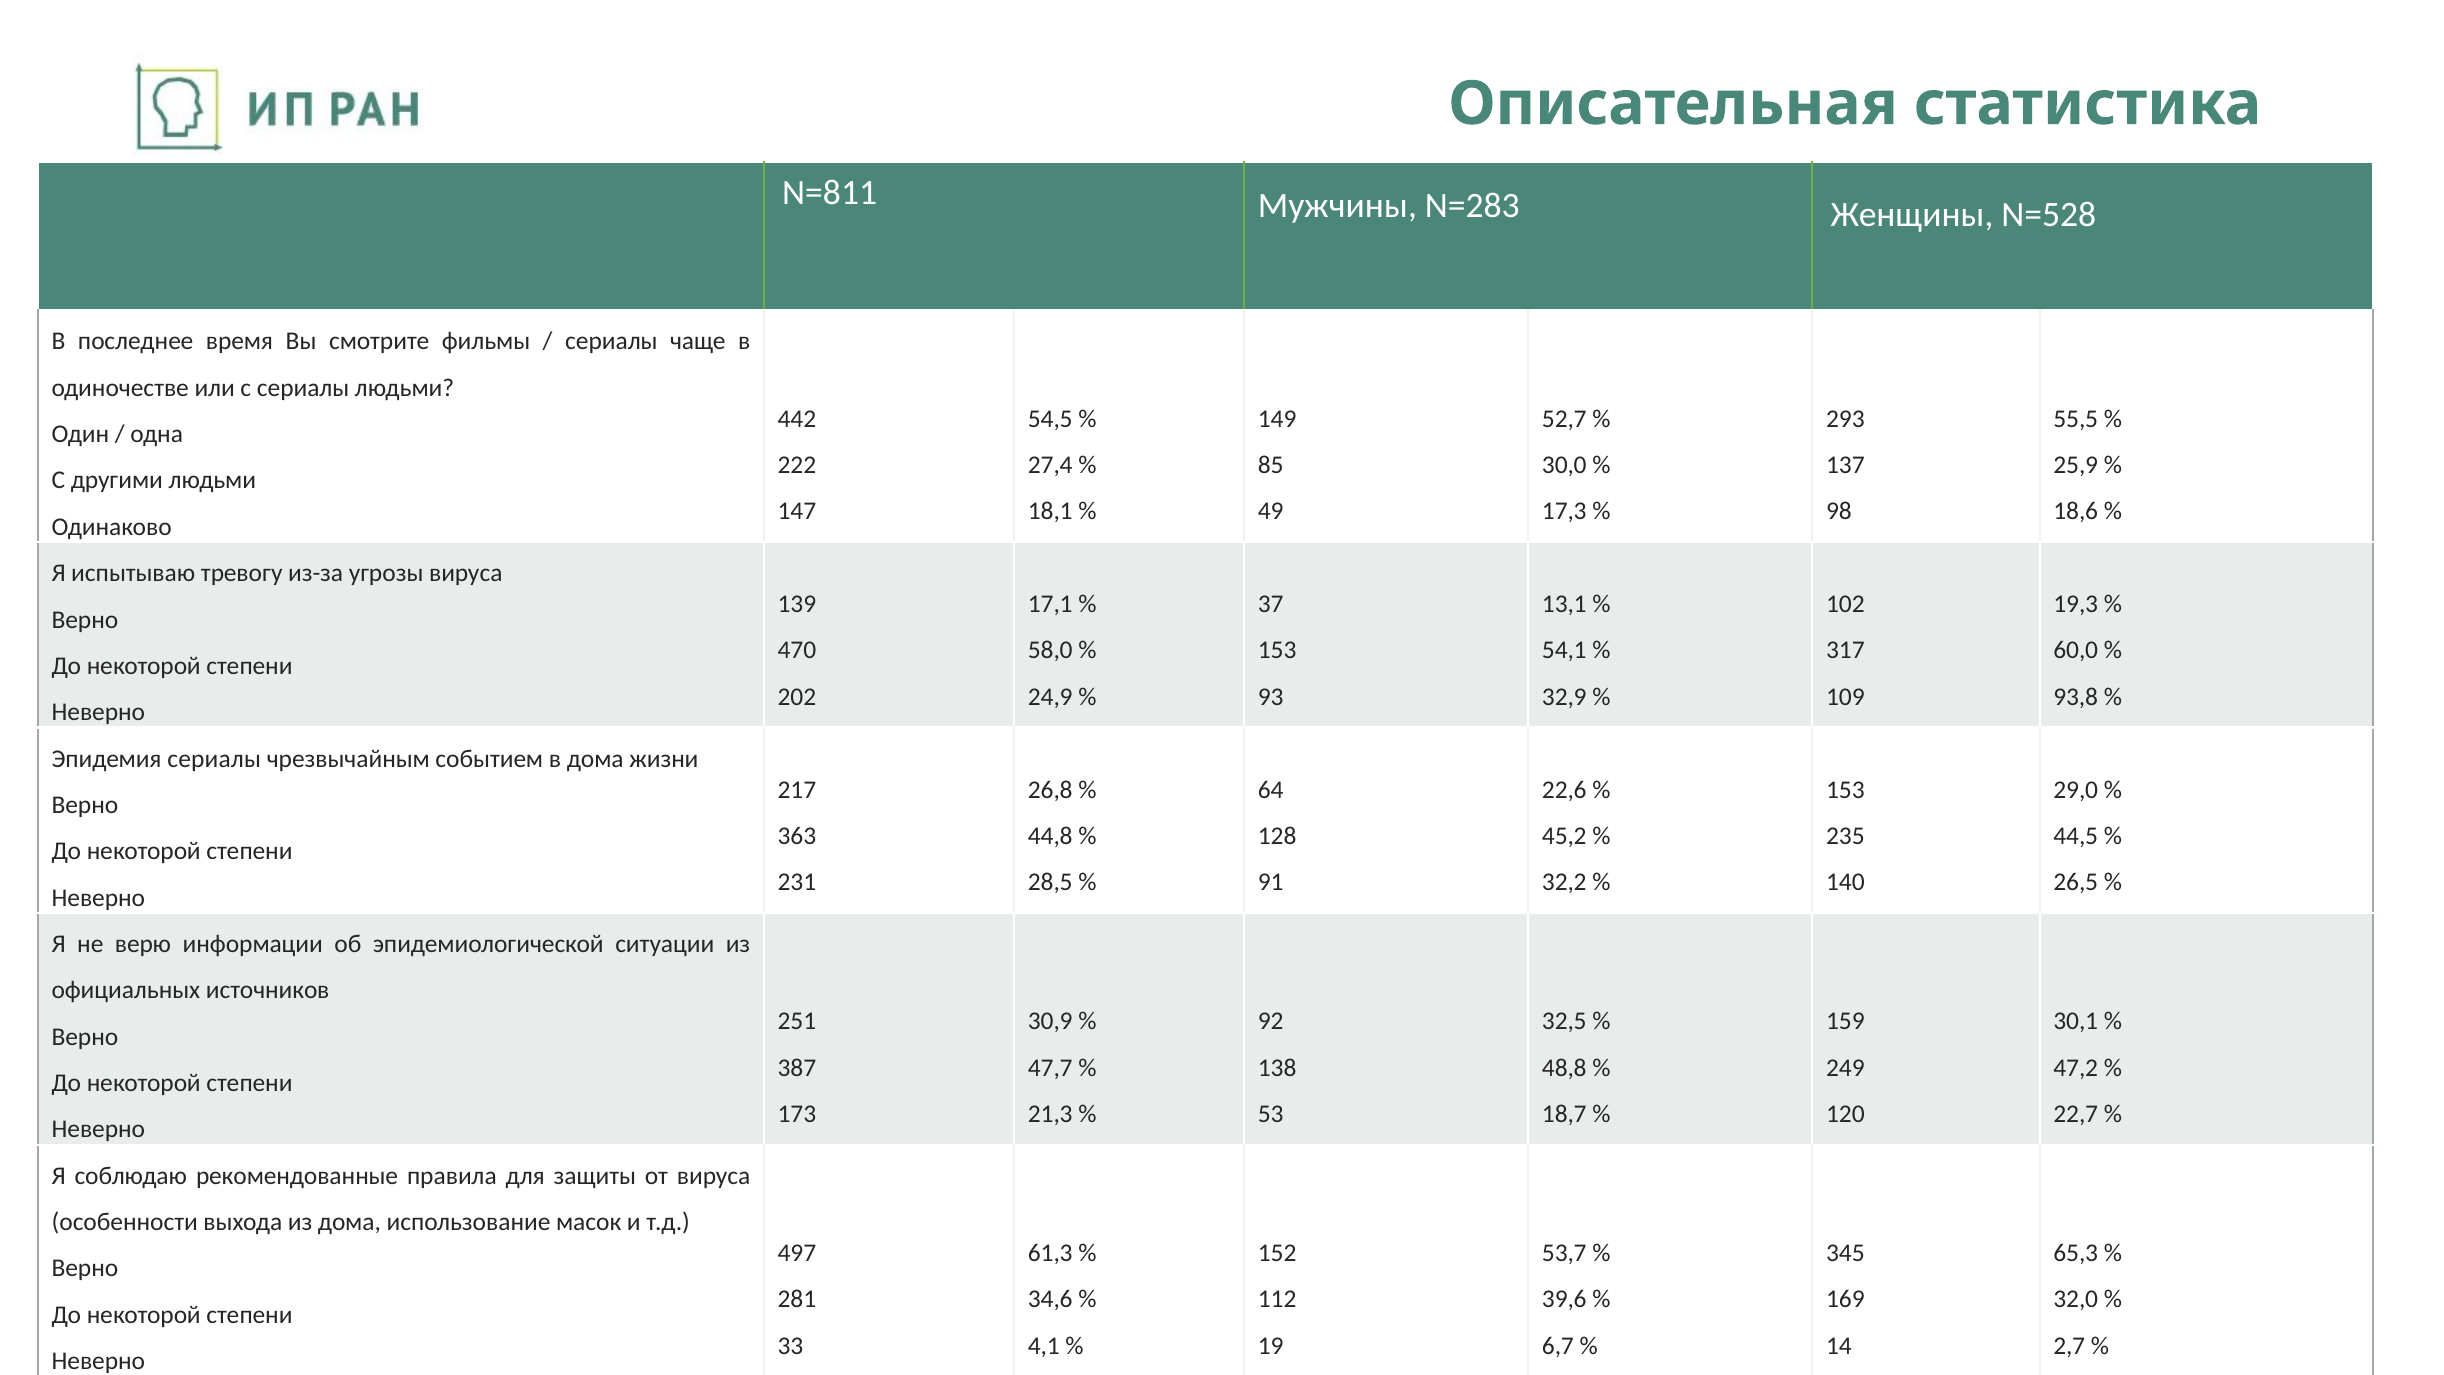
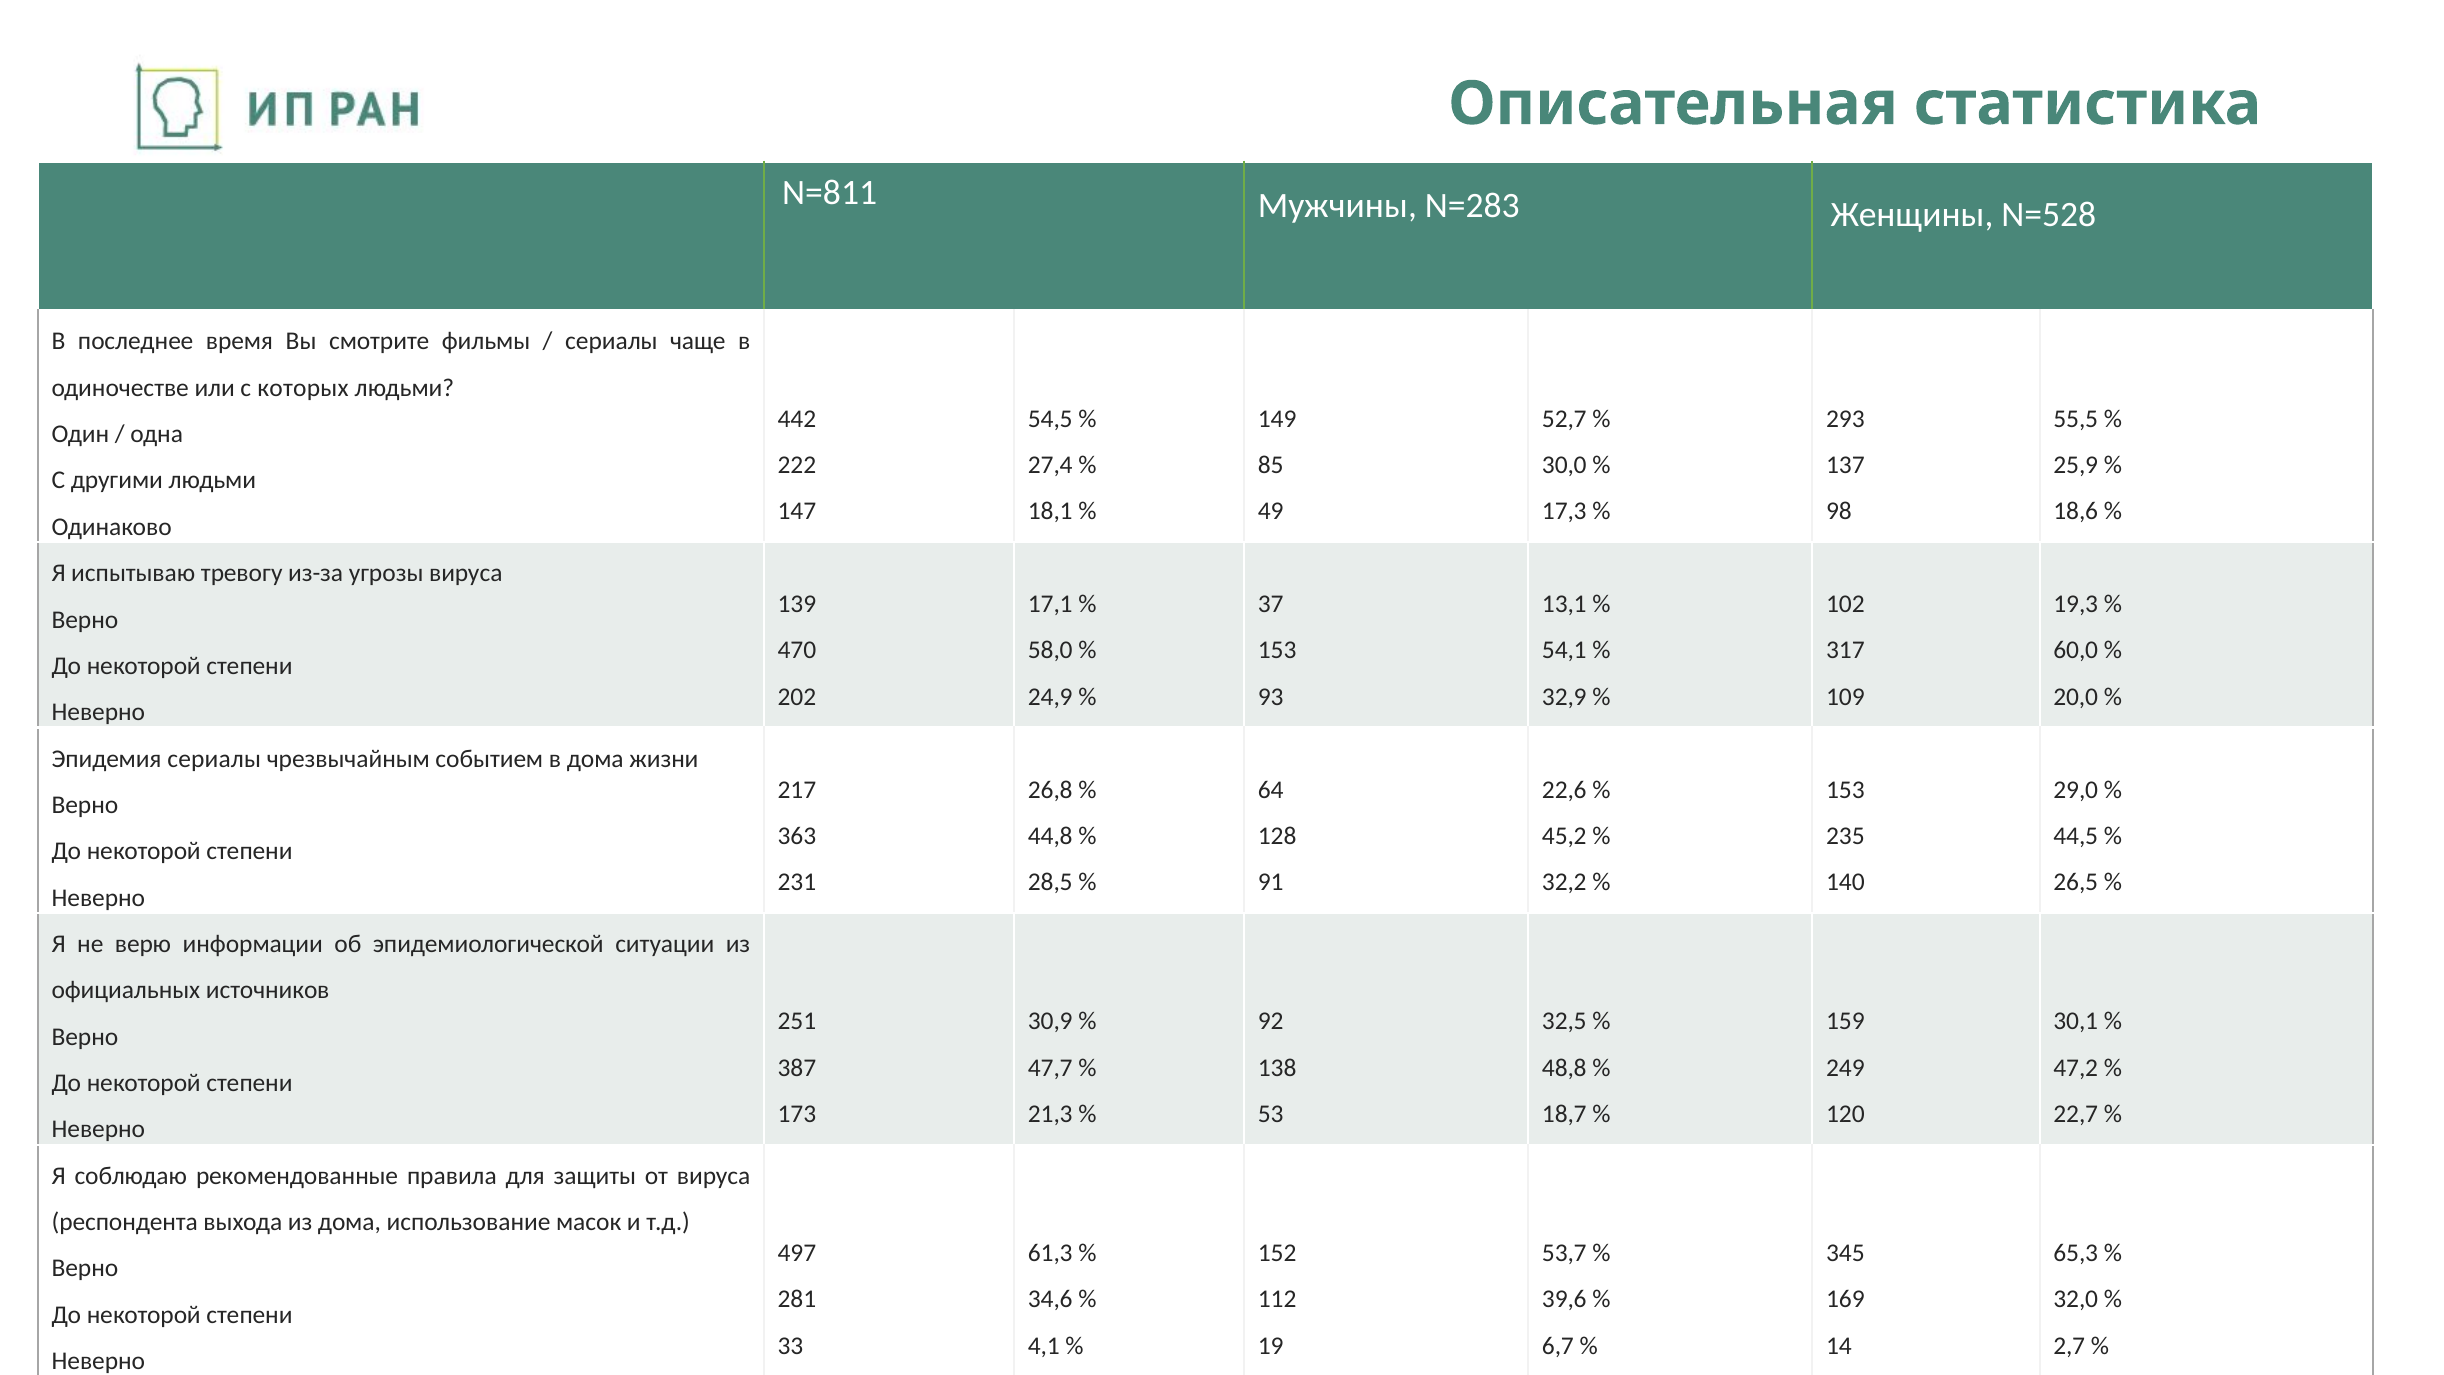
с сериалы: сериалы -> которых
93,8: 93,8 -> 20,0
особенности: особенности -> респондента
